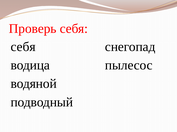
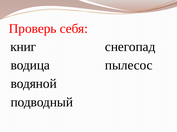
себя at (23, 47): себя -> книг
